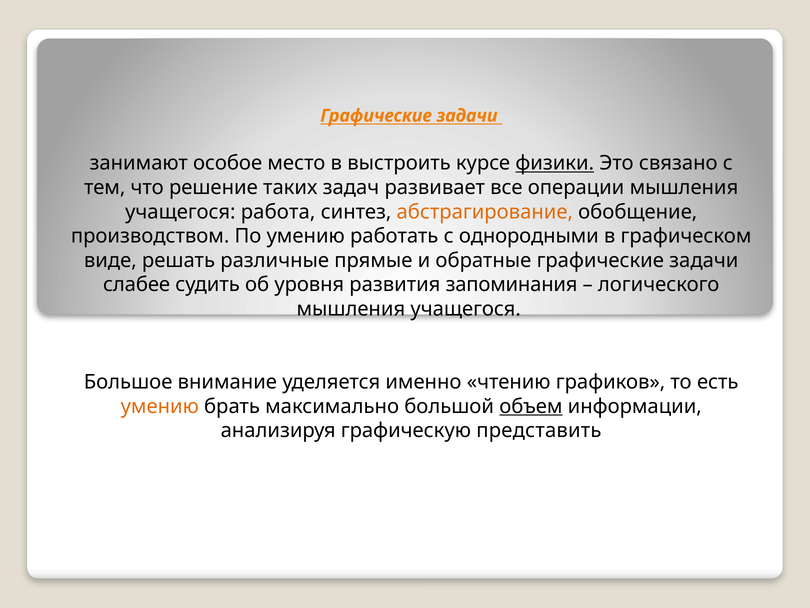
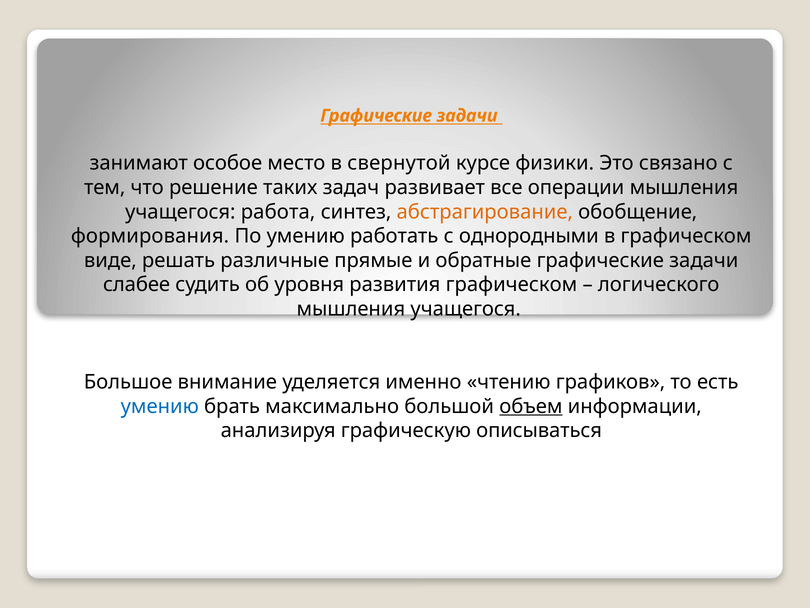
выстроить: выстроить -> свернутой
физики underline: present -> none
производством: производством -> формирования
развития запоминания: запоминания -> графическом
умению at (160, 406) colour: orange -> blue
представить: представить -> описываться
